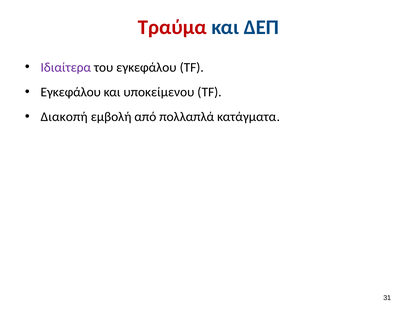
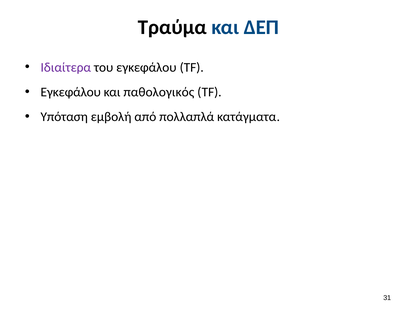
Τραύμα colour: red -> black
υποκείμενου: υποκείμενου -> παθολογικός
Διακοπή: Διακοπή -> Υπόταση
